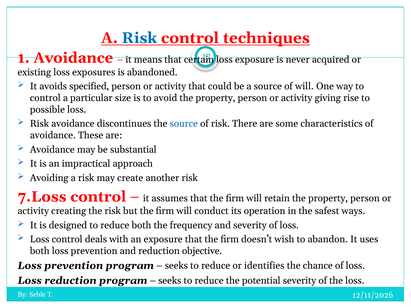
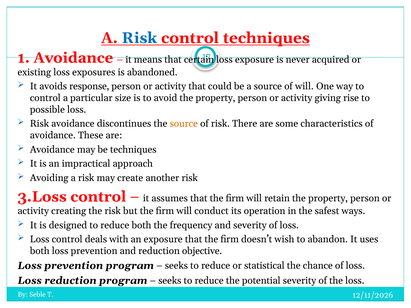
specified: specified -> response
source at (184, 124) colour: blue -> orange
be substantial: substantial -> techniques
7.Loss: 7.Loss -> 3.Loss
identifies: identifies -> statistical
